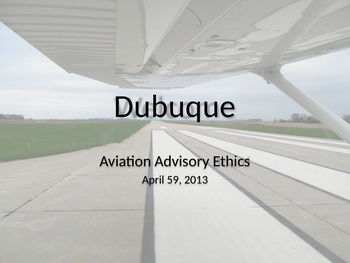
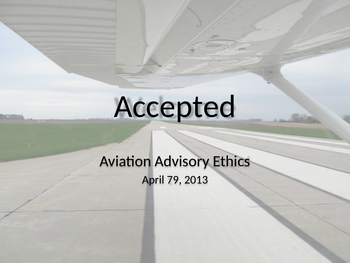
Dubuque: Dubuque -> Accepted
59: 59 -> 79
